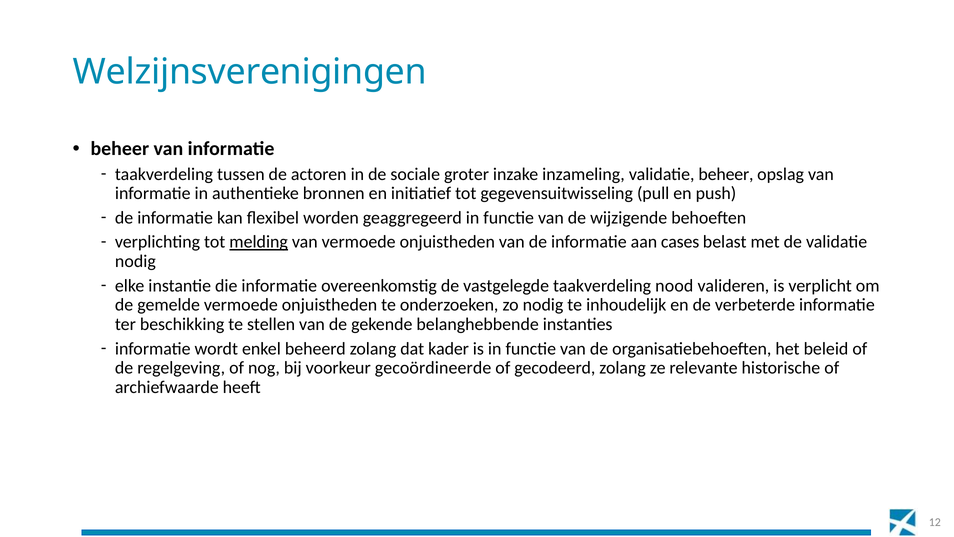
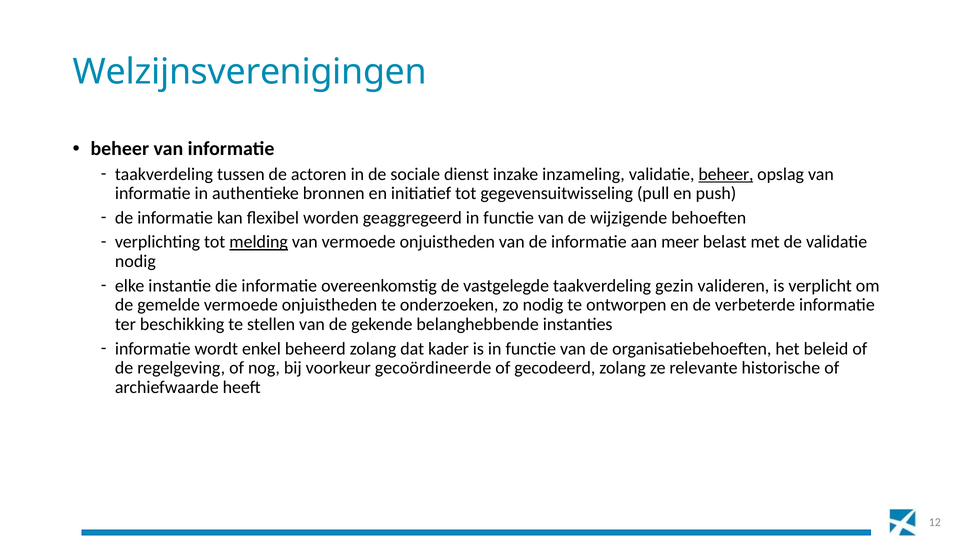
groter: groter -> dienst
beheer at (726, 174) underline: none -> present
cases: cases -> meer
nood: nood -> gezin
inhoudelijk: inhoudelijk -> ontworpen
